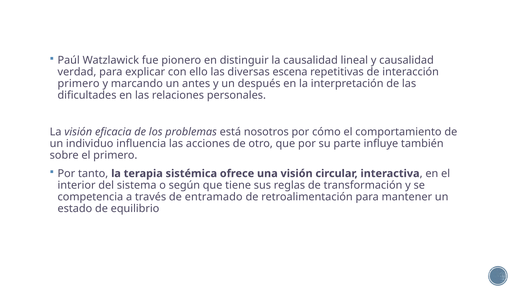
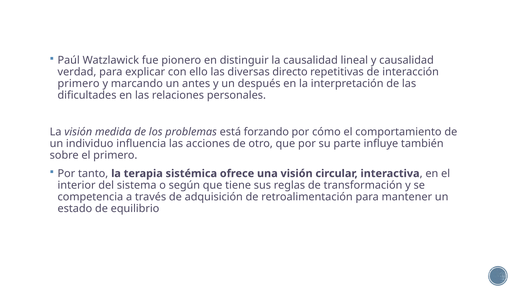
escena: escena -> directo
eficacia: eficacia -> medida
nosotros: nosotros -> forzando
entramado: entramado -> adquisición
